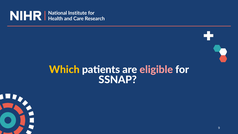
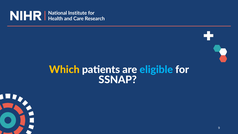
eligible colour: pink -> light blue
